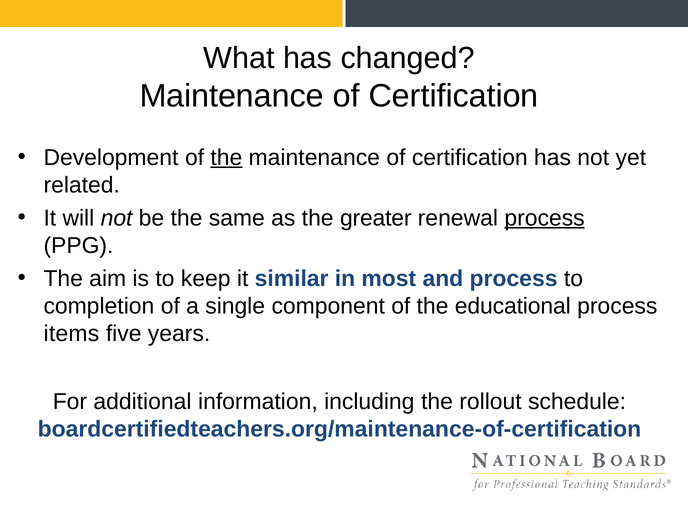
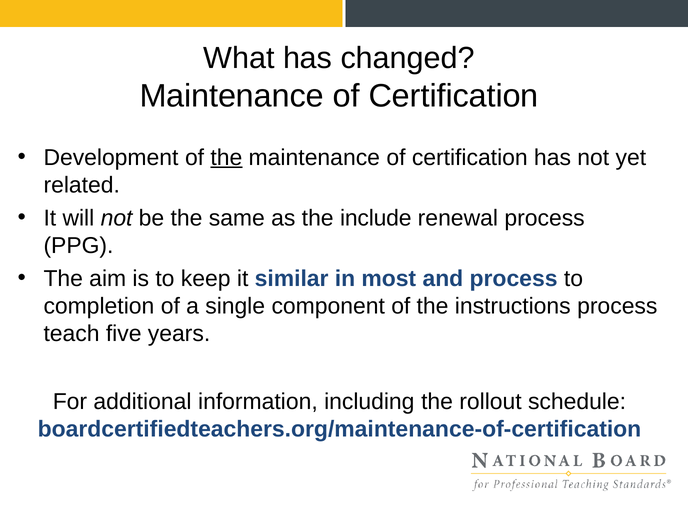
greater: greater -> include
process at (545, 218) underline: present -> none
educational: educational -> instructions
items: items -> teach
